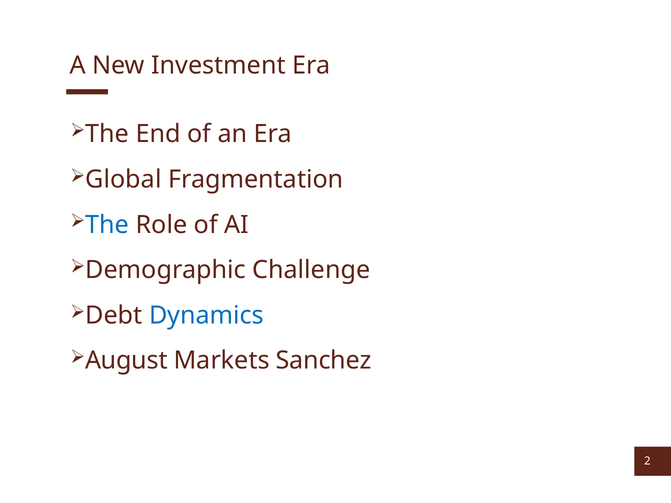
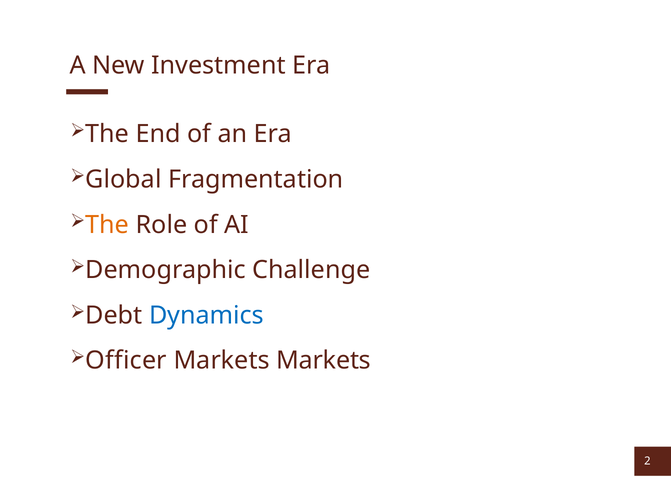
The at (107, 225) colour: blue -> orange
August: August -> Officer
Markets Sanchez: Sanchez -> Markets
